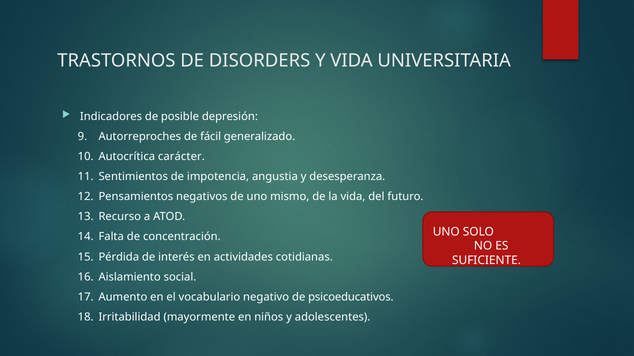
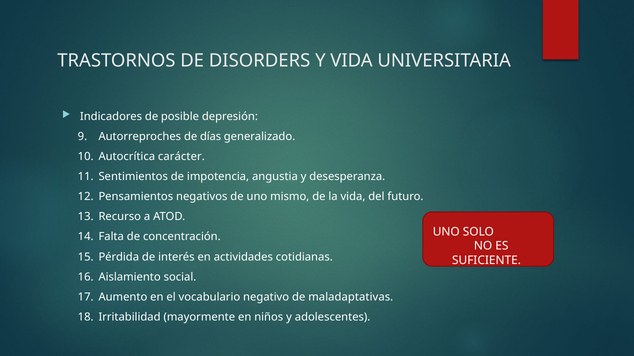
fácil: fácil -> días
psicoeducativos: psicoeducativos -> maladaptativas
